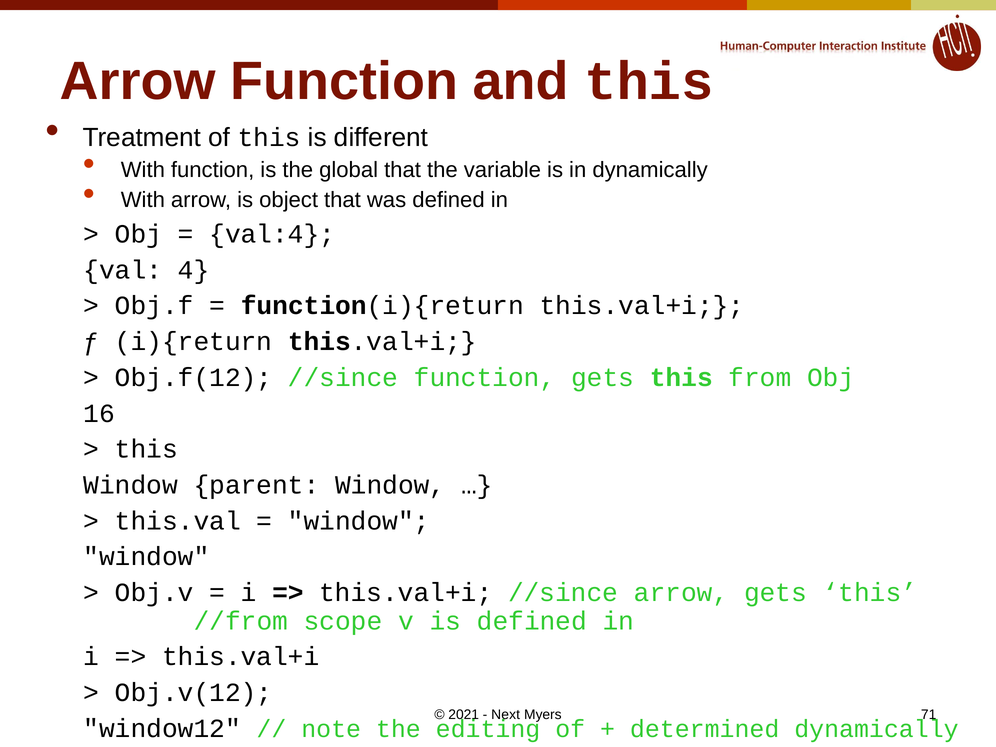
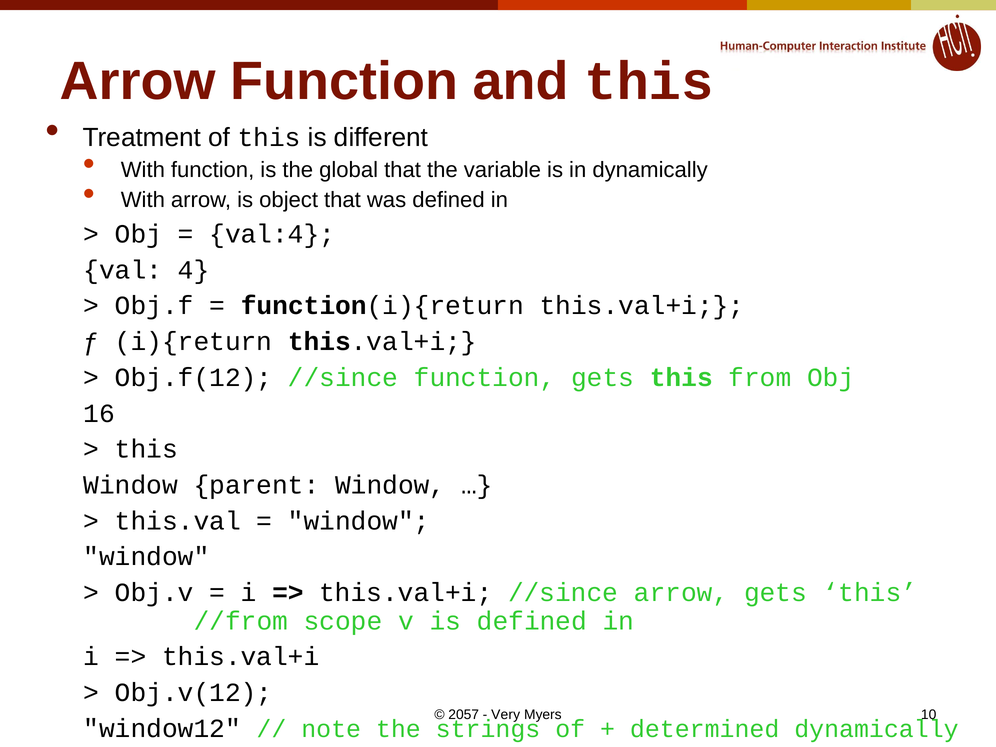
2021: 2021 -> 2057
Next: Next -> Very
71: 71 -> 10
editing: editing -> strings
